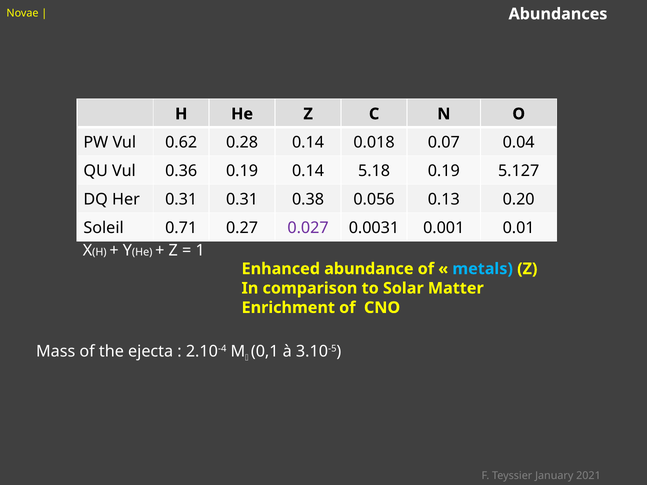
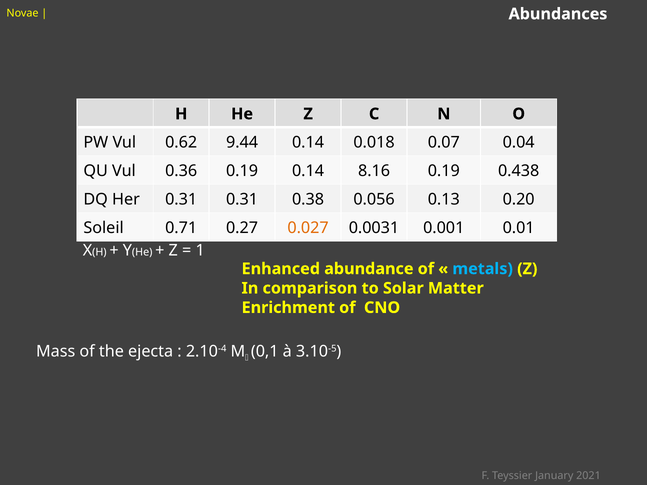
0.28: 0.28 -> 9.44
5.18: 5.18 -> 8.16
5.127: 5.127 -> 0.438
0.027 colour: purple -> orange
